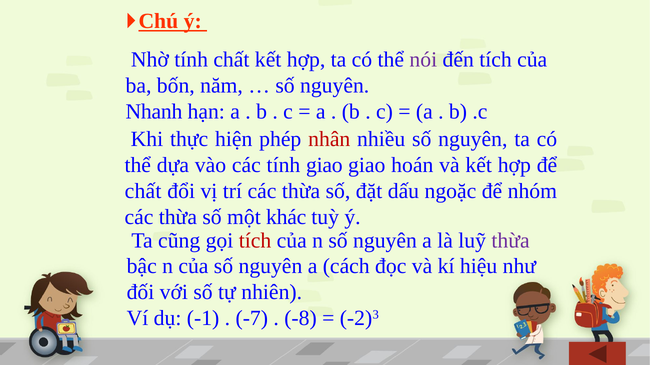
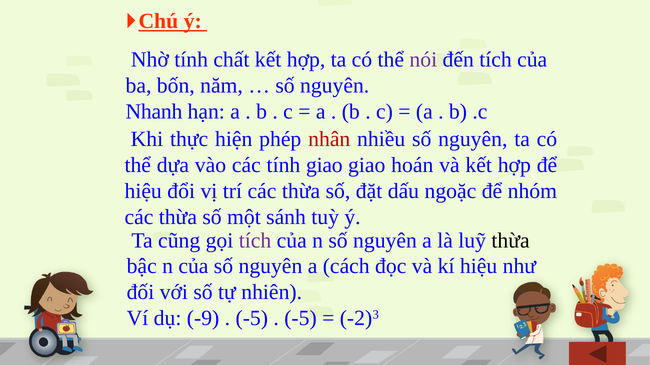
chất at (143, 191): chất -> hiệu
khác: khác -> sánh
tích at (255, 241) colour: red -> purple
thừa at (511, 241) colour: purple -> black
-1: -1 -> -9
-7 at (252, 319): -7 -> -5
-8 at (300, 319): -8 -> -5
